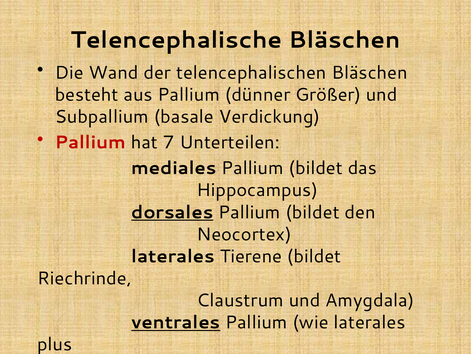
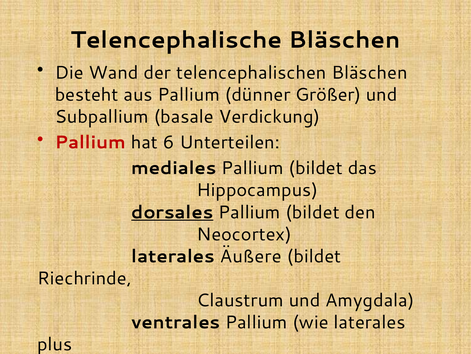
7: 7 -> 6
Tierene: Tierene -> Äußere
ventrales underline: present -> none
